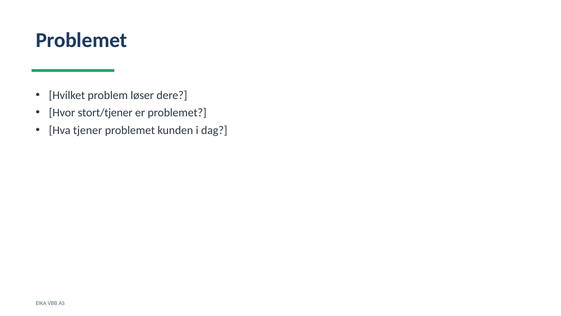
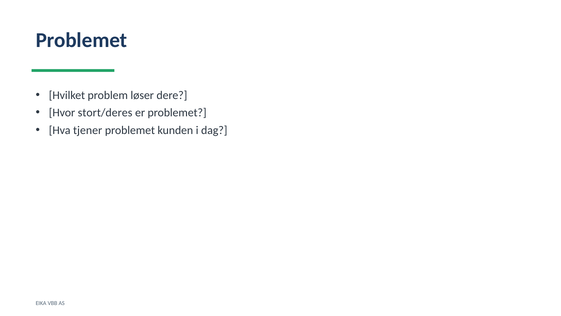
stort/tjener: stort/tjener -> stort/deres
